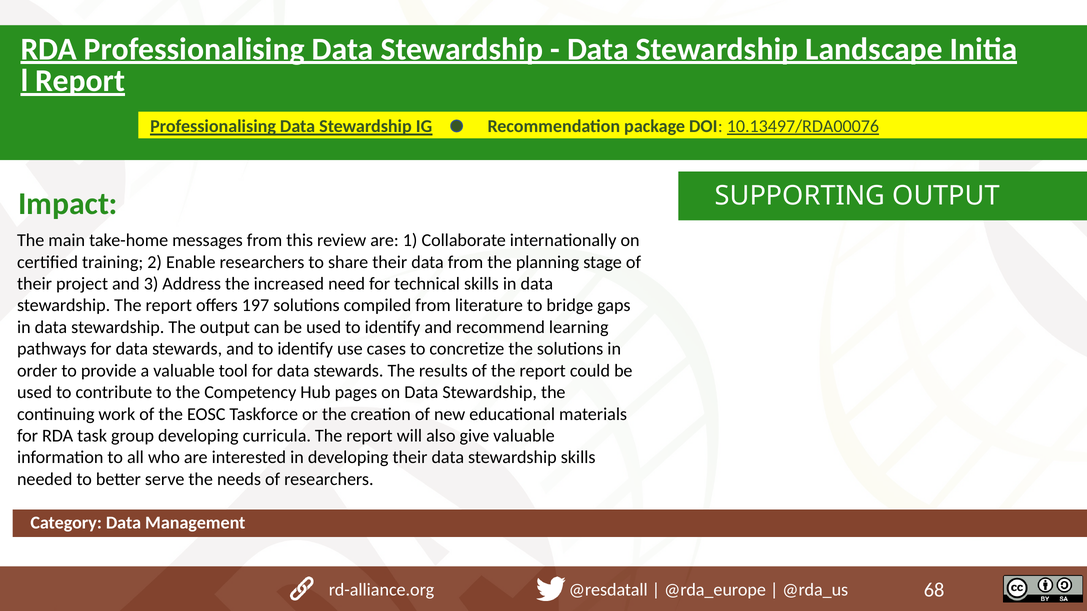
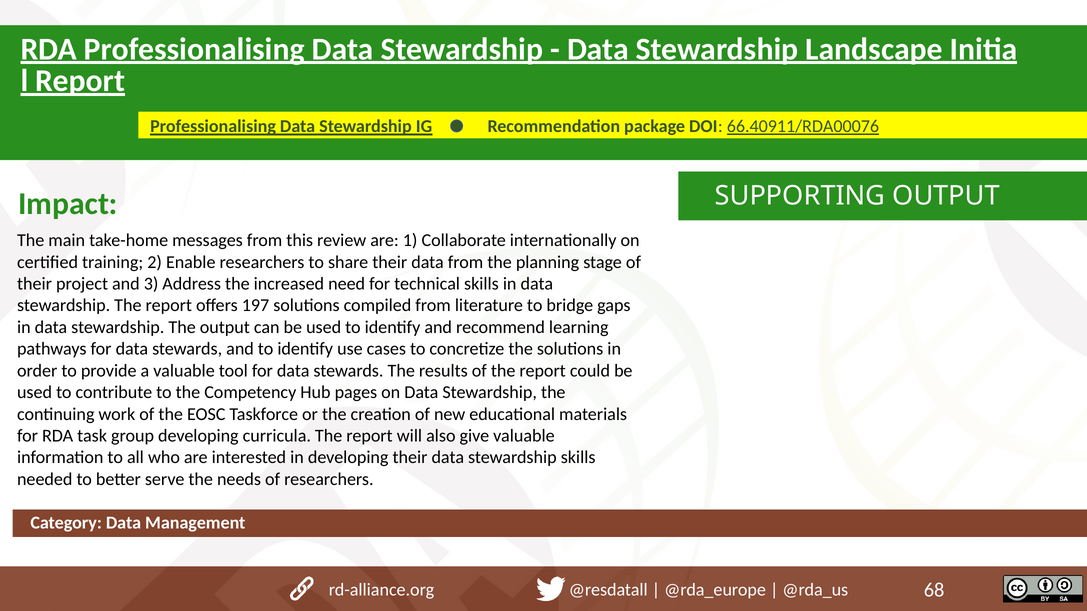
10.13497/RDA00076: 10.13497/RDA00076 -> 66.40911/RDA00076
